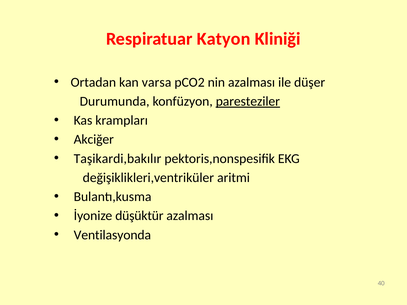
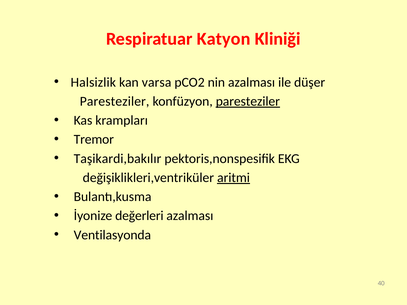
Ortadan: Ortadan -> Halsizlik
Durumunda at (115, 101): Durumunda -> Paresteziler
Akciğer: Akciğer -> Tremor
aritmi underline: none -> present
düşüktür: düşüktür -> değerleri
